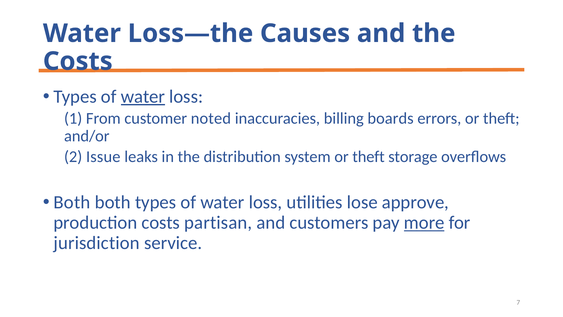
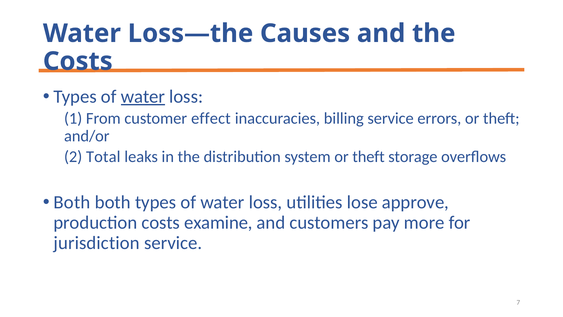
noted: noted -> effect
billing boards: boards -> service
Issue: Issue -> Total
partisan: partisan -> examine
more underline: present -> none
